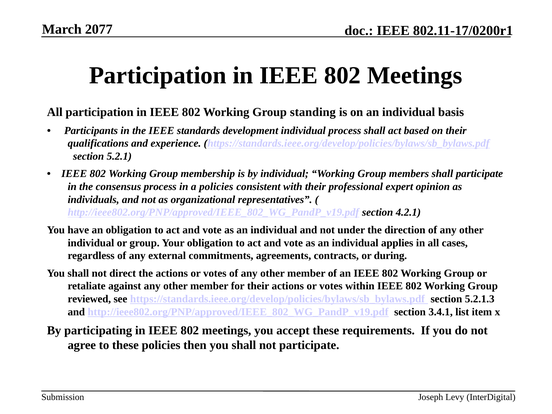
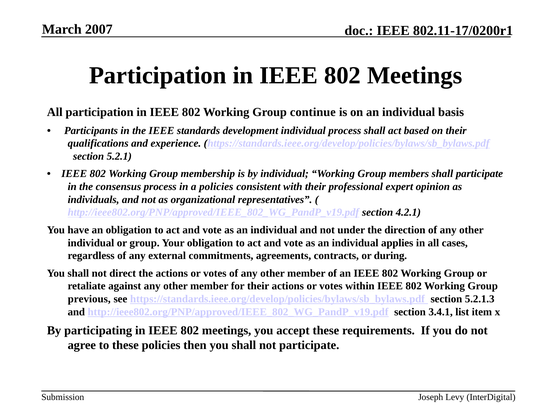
2077: 2077 -> 2007
standing: standing -> continue
reviewed: reviewed -> previous
